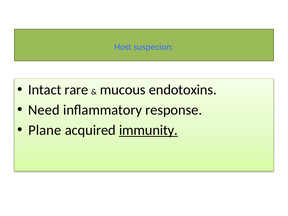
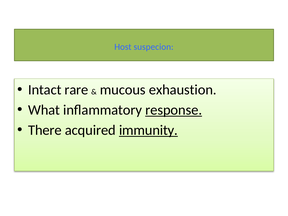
endotoxins: endotoxins -> exhaustion
Need: Need -> What
response underline: none -> present
Plane: Plane -> There
